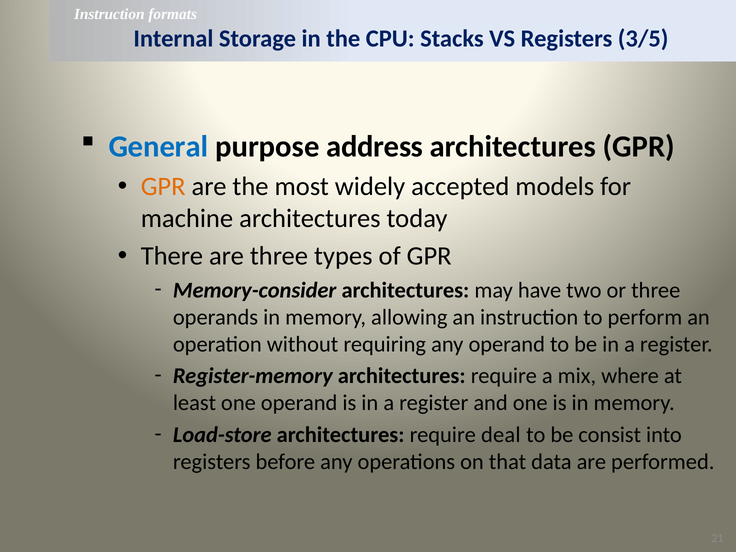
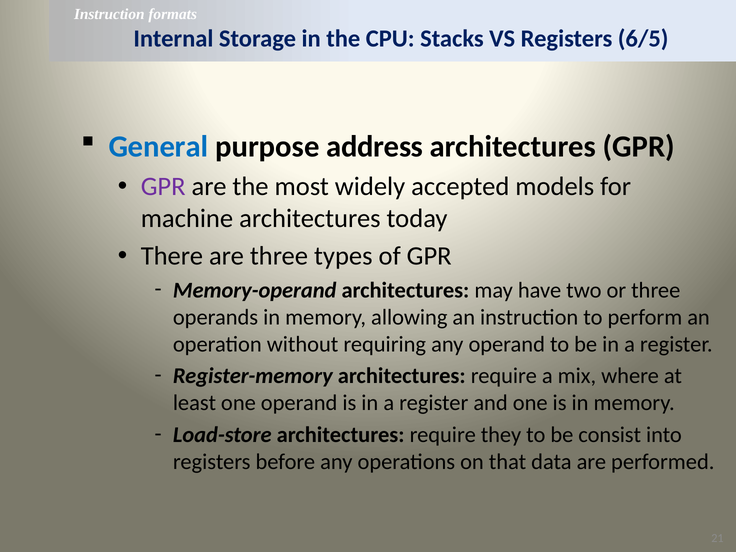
3/5: 3/5 -> 6/5
GPR at (163, 187) colour: orange -> purple
Memory-consider: Memory-consider -> Memory-operand
deal: deal -> they
